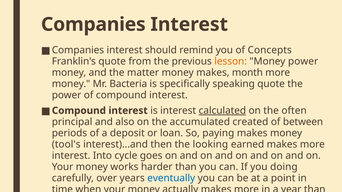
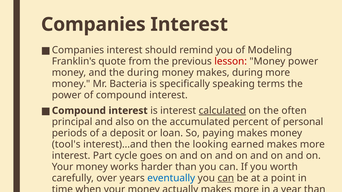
Concepts: Concepts -> Modeling
lesson colour: orange -> red
the matter: matter -> during
makes month: month -> during
speaking quote: quote -> terms
created: created -> percent
between: between -> personal
Into: Into -> Part
doing: doing -> worth
can at (226, 178) underline: none -> present
